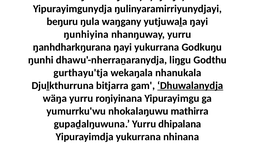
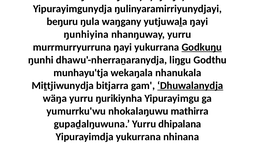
ŋanhdharkŋurana: ŋanhdharkŋurana -> murrmurryurruna
Godkuŋu underline: none -> present
gurthayu'tja: gurthayu'tja -> munhayu'tja
Djuḻkthurruna: Djuḻkthurruna -> Miṯtjiwunydja
roŋiyinana: roŋiyinana -> ŋurikiynha
